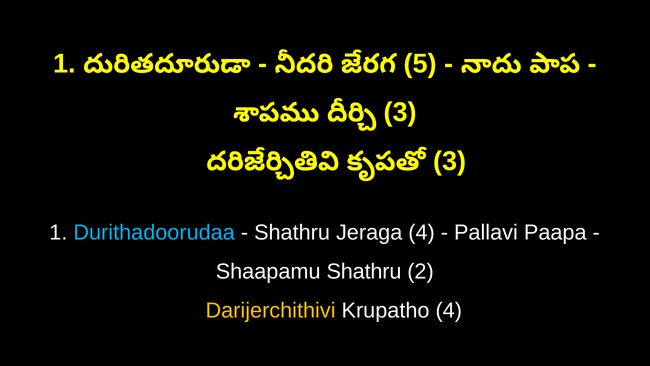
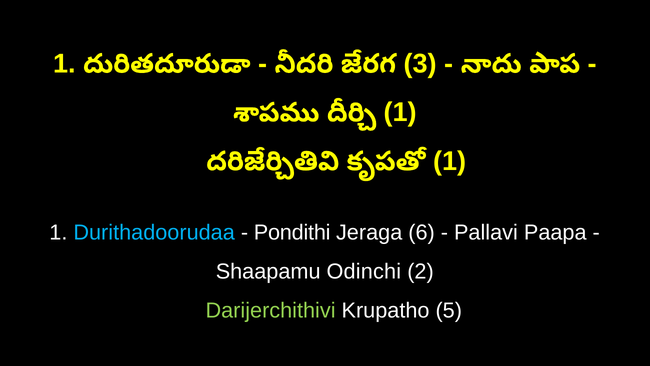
5: 5 -> 3
3 at (400, 112): 3 -> 1
3 at (450, 161): 3 -> 1
Shathru at (292, 232): Shathru -> Pondithi
Jeraga 4: 4 -> 6
Shaapamu Shathru: Shathru -> Odinchi
Darijerchithivi colour: yellow -> light green
Krupatho 4: 4 -> 5
